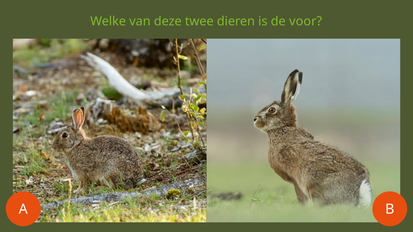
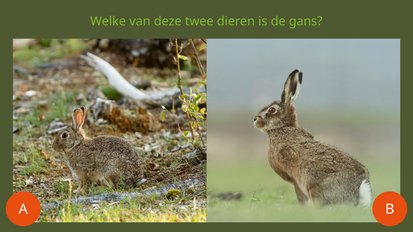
voor: voor -> gans
